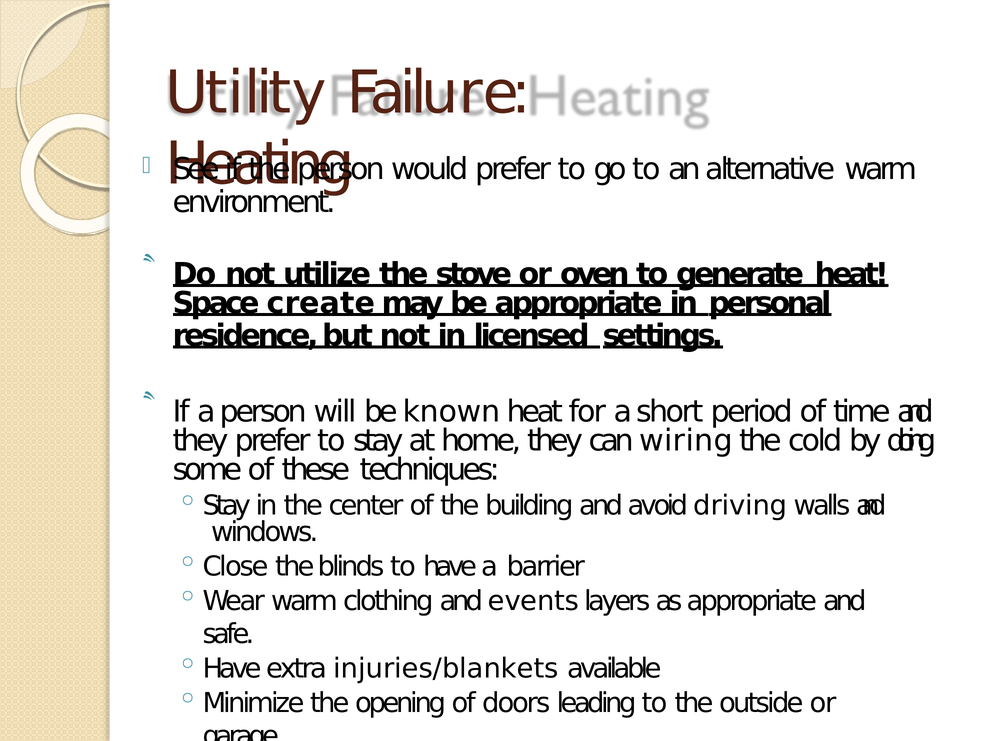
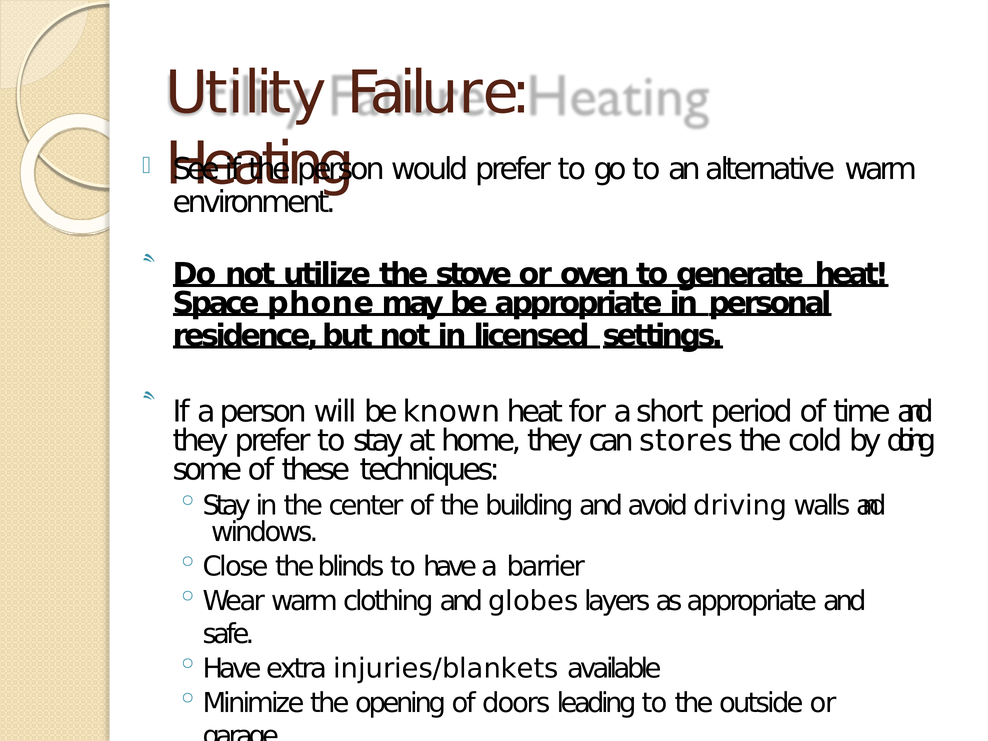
create: create -> phone
wiring: wiring -> stores
events: events -> globes
